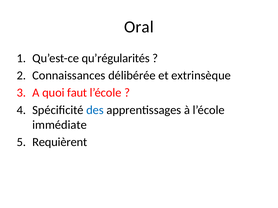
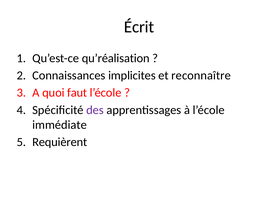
Oral: Oral -> Écrit
qu’régularités: qu’régularités -> qu’réalisation
délibérée: délibérée -> implicites
extrinsèque: extrinsèque -> reconnaître
des colour: blue -> purple
